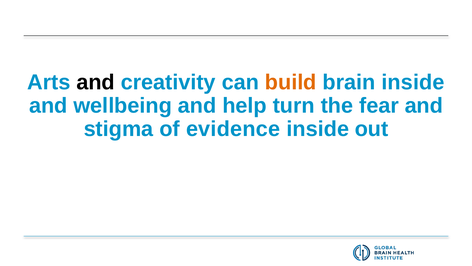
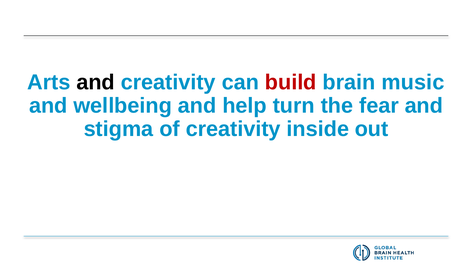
build colour: orange -> red
brain inside: inside -> music
of evidence: evidence -> creativity
